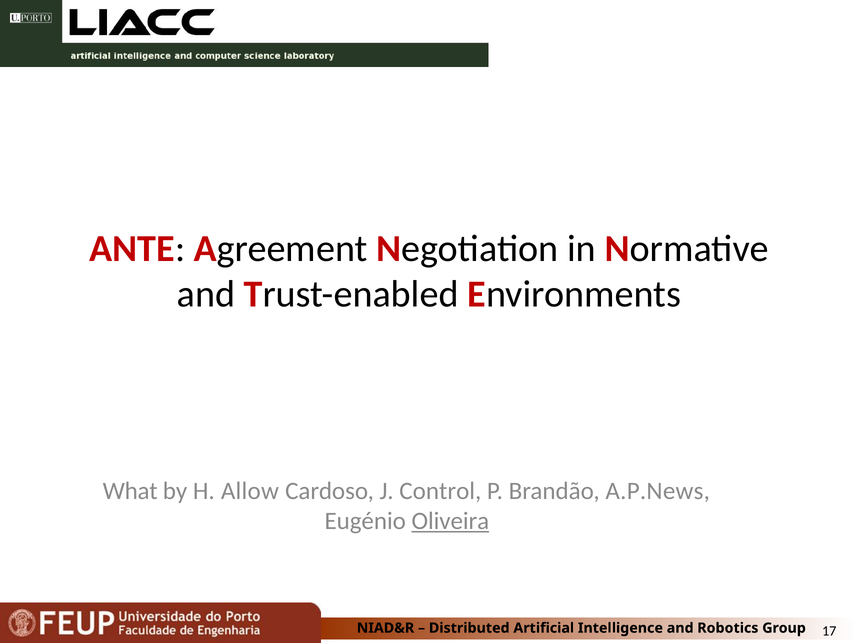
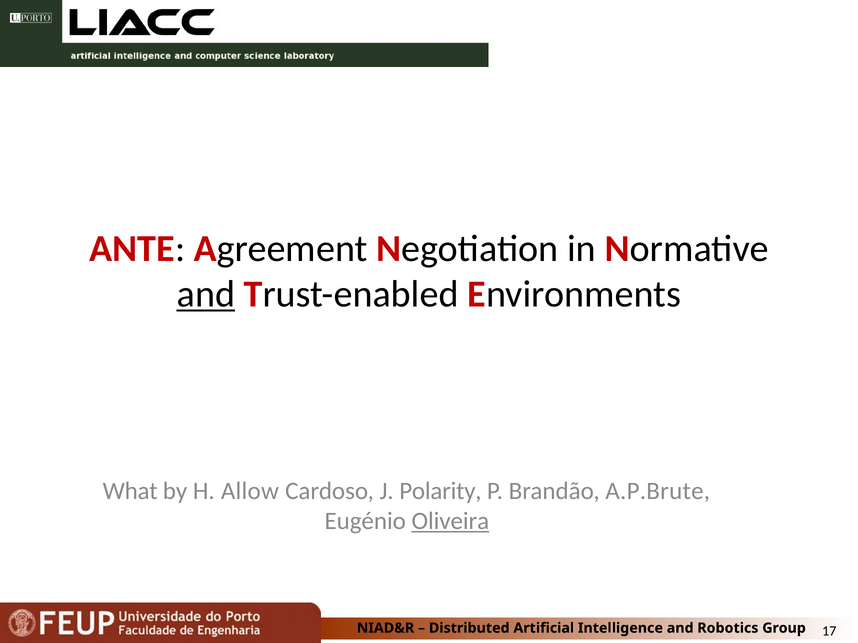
and at (206, 294) underline: none -> present
Control: Control -> Polarity
A.P.News: A.P.News -> A.P.Brute
